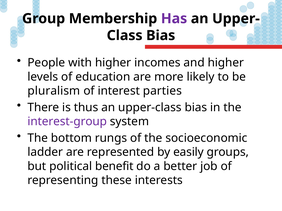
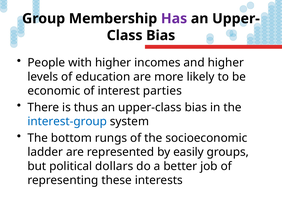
pluralism: pluralism -> economic
interest-group colour: purple -> blue
benefit: benefit -> dollars
